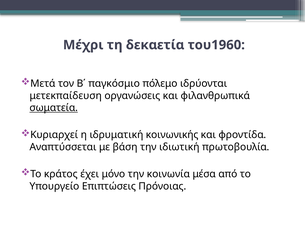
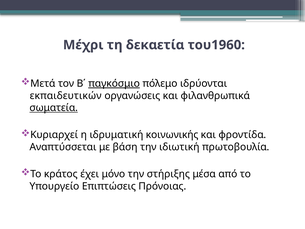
παγκόσμιο underline: none -> present
μετεκπαίδευση: μετεκπαίδευση -> εκπαιδευτικών
κοινωνία: κοινωνία -> στήριξης
